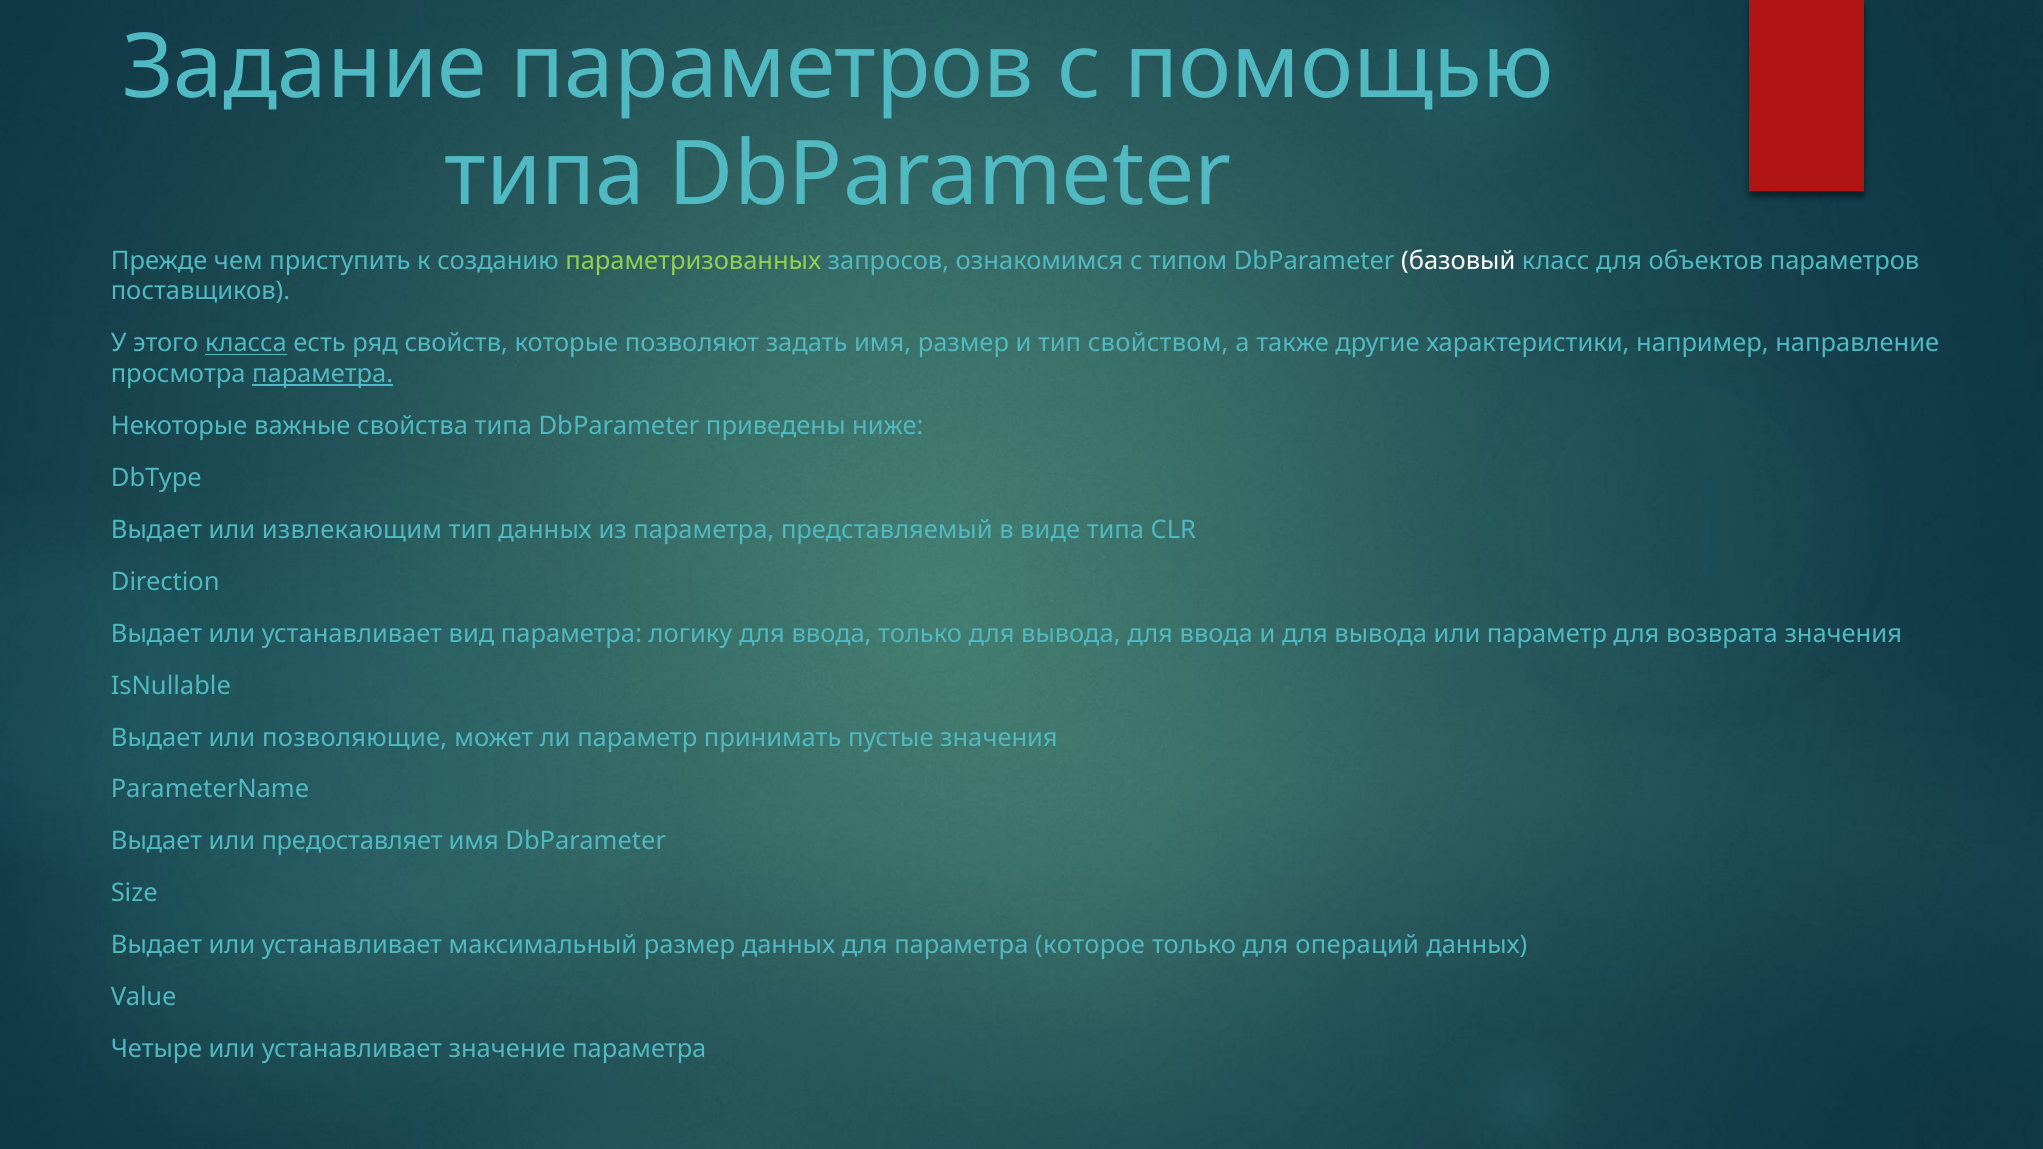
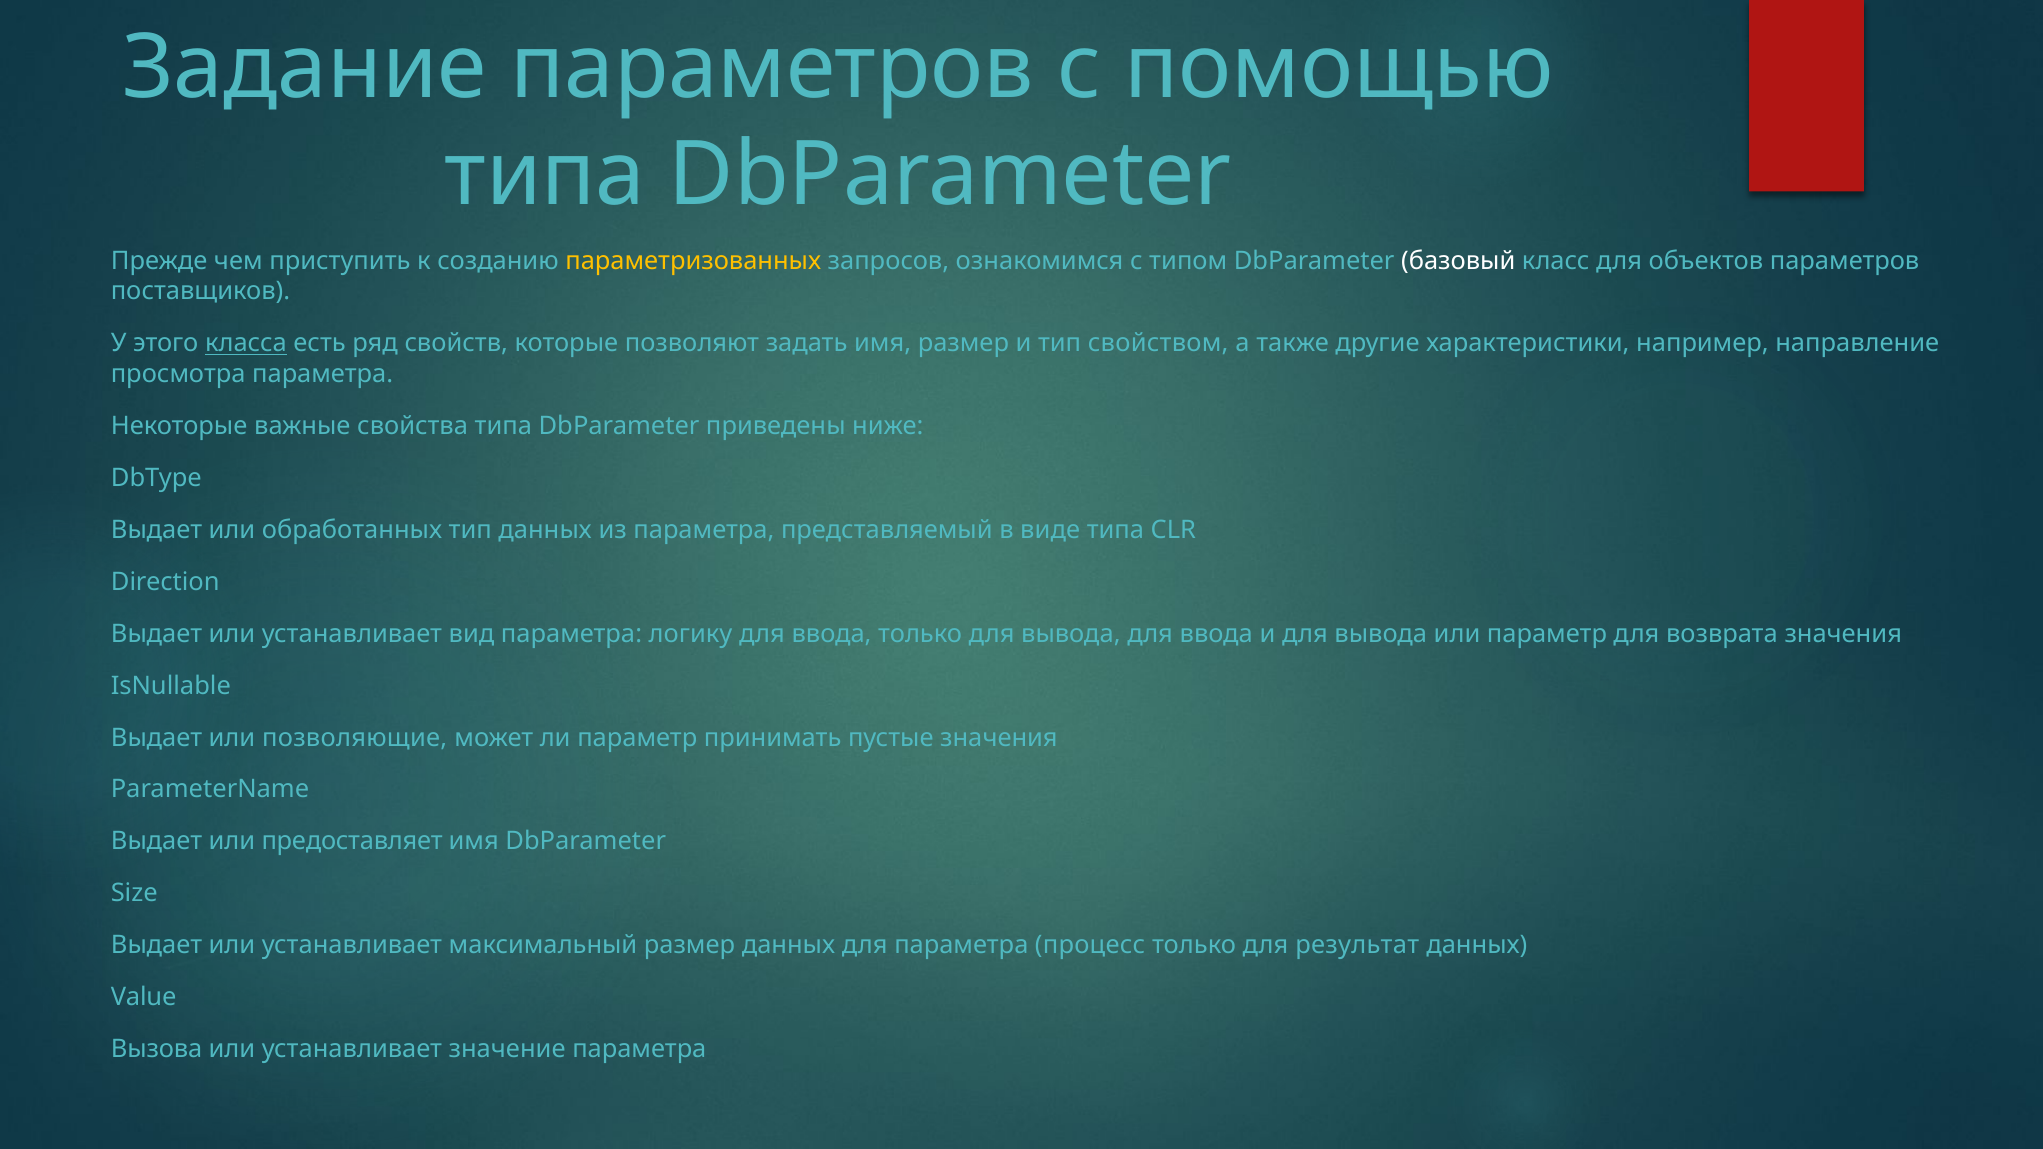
параметризованных colour: light green -> yellow
параметра at (323, 374) underline: present -> none
извлекающим: извлекающим -> обработанных
которое: которое -> процесс
операций: операций -> результат
Четыре: Четыре -> Вызова
